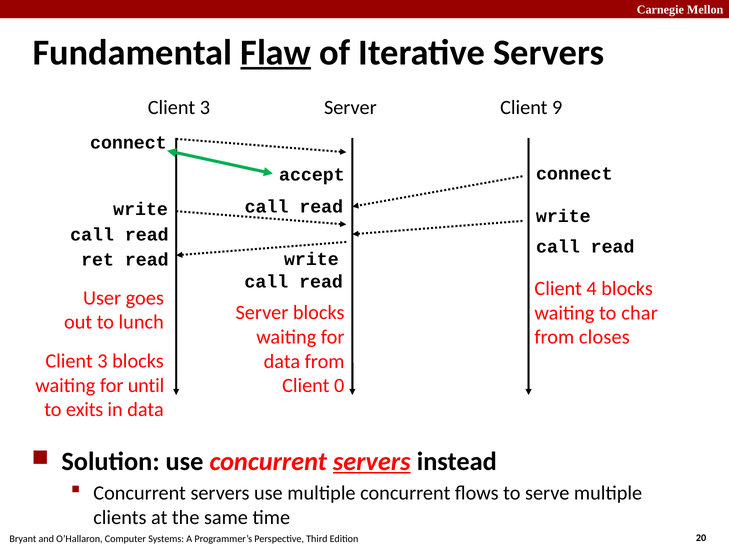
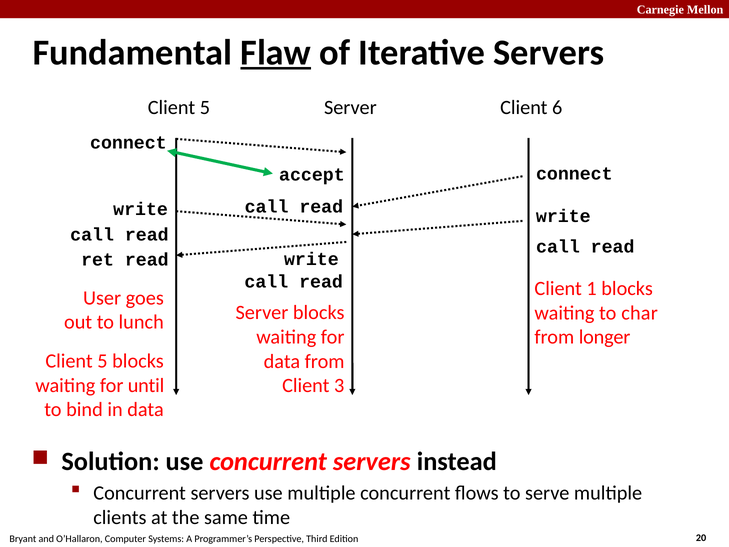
3 at (205, 108): 3 -> 5
9: 9 -> 6
4: 4 -> 1
closes: closes -> longer
3 at (102, 361): 3 -> 5
0: 0 -> 3
exits: exits -> bind
servers at (372, 461) underline: present -> none
